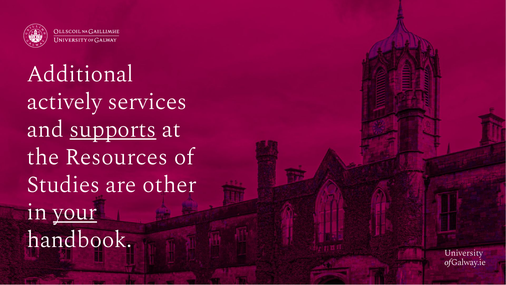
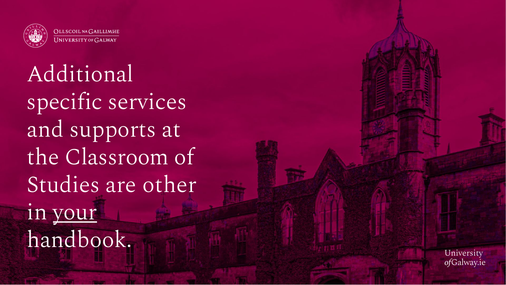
actively: actively -> specific
supports underline: present -> none
Resources: Resources -> Classroom
